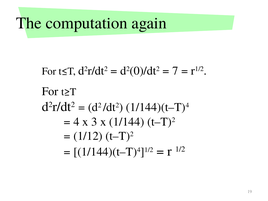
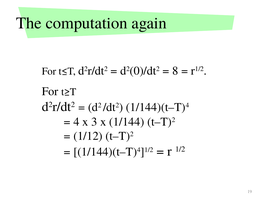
7: 7 -> 8
